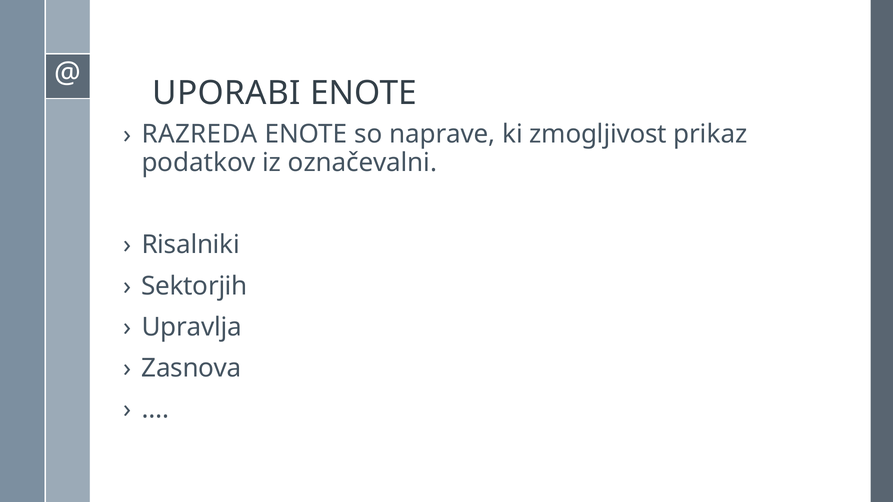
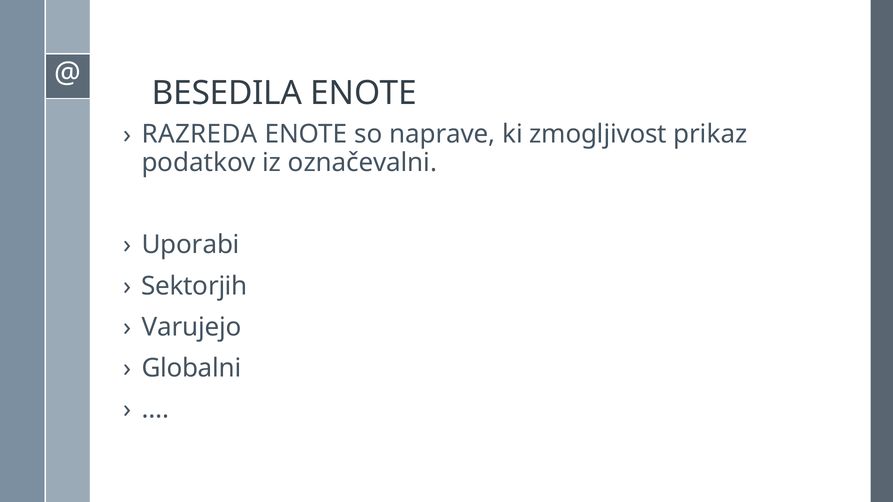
UPORABI: UPORABI -> BESEDILA
Risalniki: Risalniki -> Uporabi
Upravlja: Upravlja -> Varujejo
Zasnova: Zasnova -> Globalni
